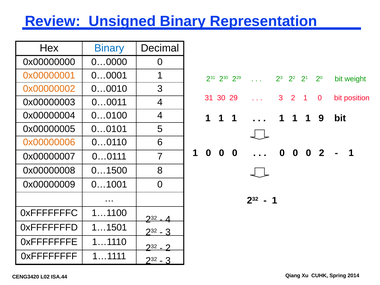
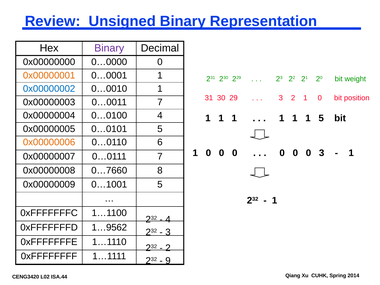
Binary at (109, 48) colour: blue -> purple
0x00000002 colour: orange -> blue
0…0010 3: 3 -> 1
0…0011 4: 4 -> 7
1 9: 9 -> 5
0 2: 2 -> 3
0…1500: 0…1500 -> 0…7660
0…1001 0: 0 -> 5
1…1501: 1…1501 -> 1…9562
3 at (168, 261): 3 -> 9
